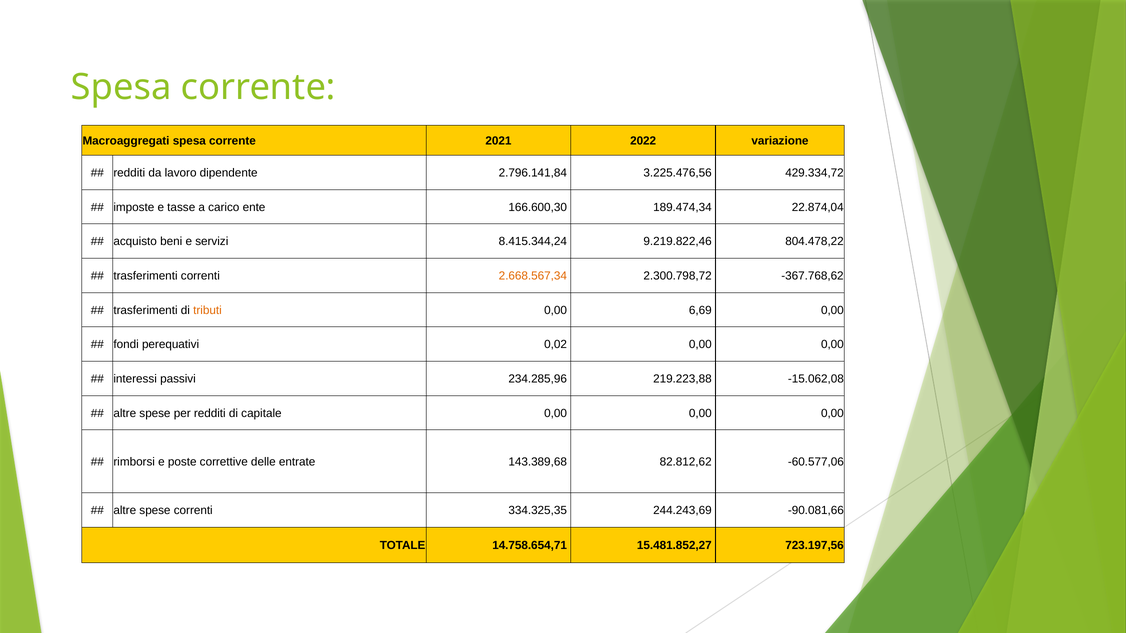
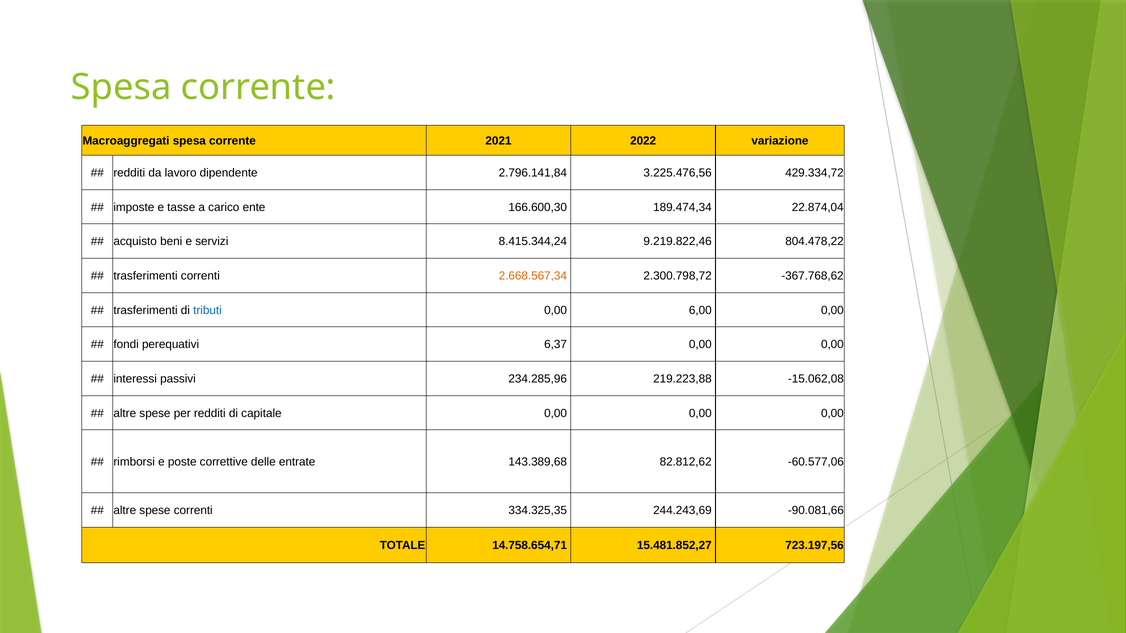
tributi colour: orange -> blue
6,69: 6,69 -> 6,00
0,02: 0,02 -> 6,37
